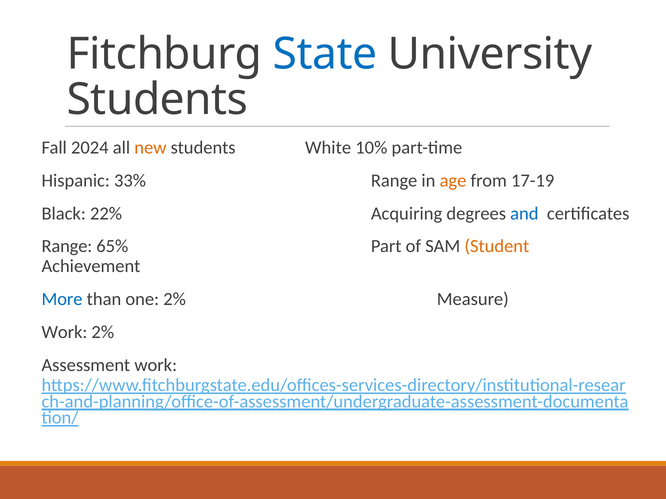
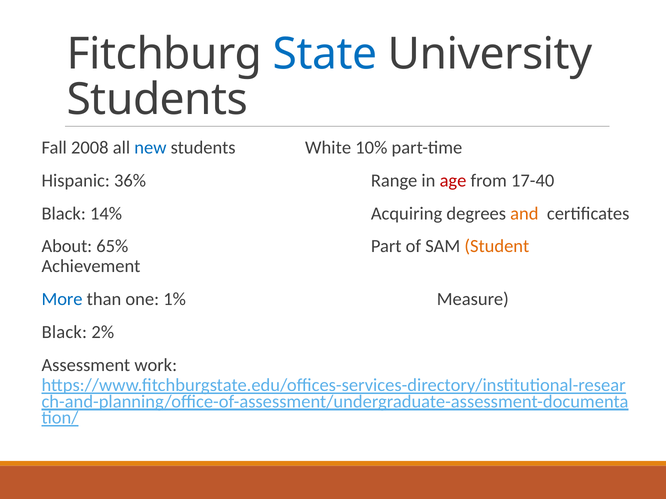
2024: 2024 -> 2008
new colour: orange -> blue
33%: 33% -> 36%
age colour: orange -> red
17-19: 17-19 -> 17-40
22%: 22% -> 14%
and colour: blue -> orange
Range at (67, 247): Range -> About
one 2%: 2% -> 1%
Work at (64, 332): Work -> Black
